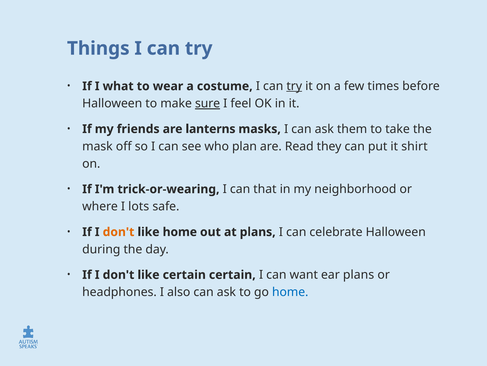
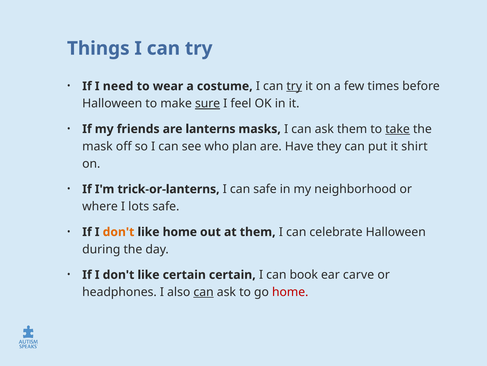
what: what -> need
take underline: none -> present
Read: Read -> Have
trick-or-wearing: trick-or-wearing -> trick-or-lanterns
can that: that -> safe
at plans: plans -> them
want: want -> book
ear plans: plans -> carve
can at (204, 292) underline: none -> present
home at (290, 292) colour: blue -> red
